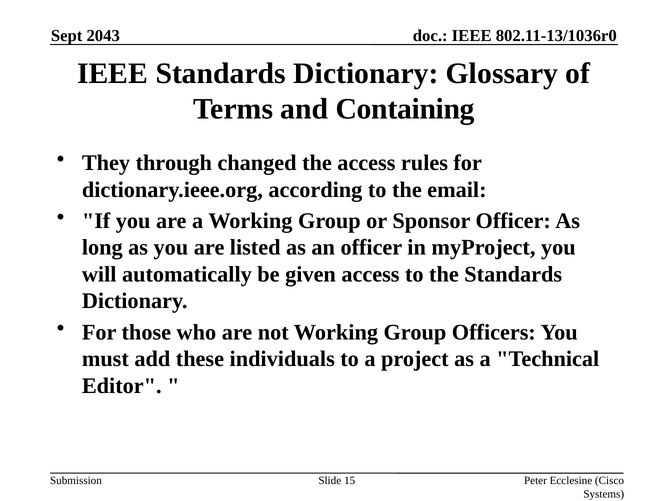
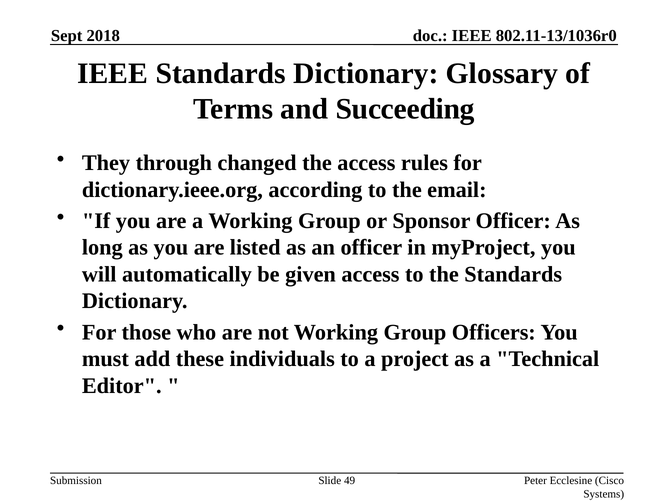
2043: 2043 -> 2018
Containing: Containing -> Succeeding
15: 15 -> 49
